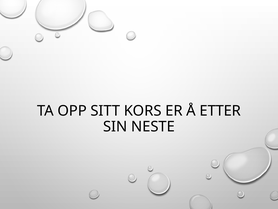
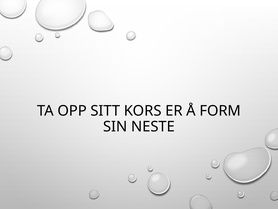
ETTER: ETTER -> FORM
